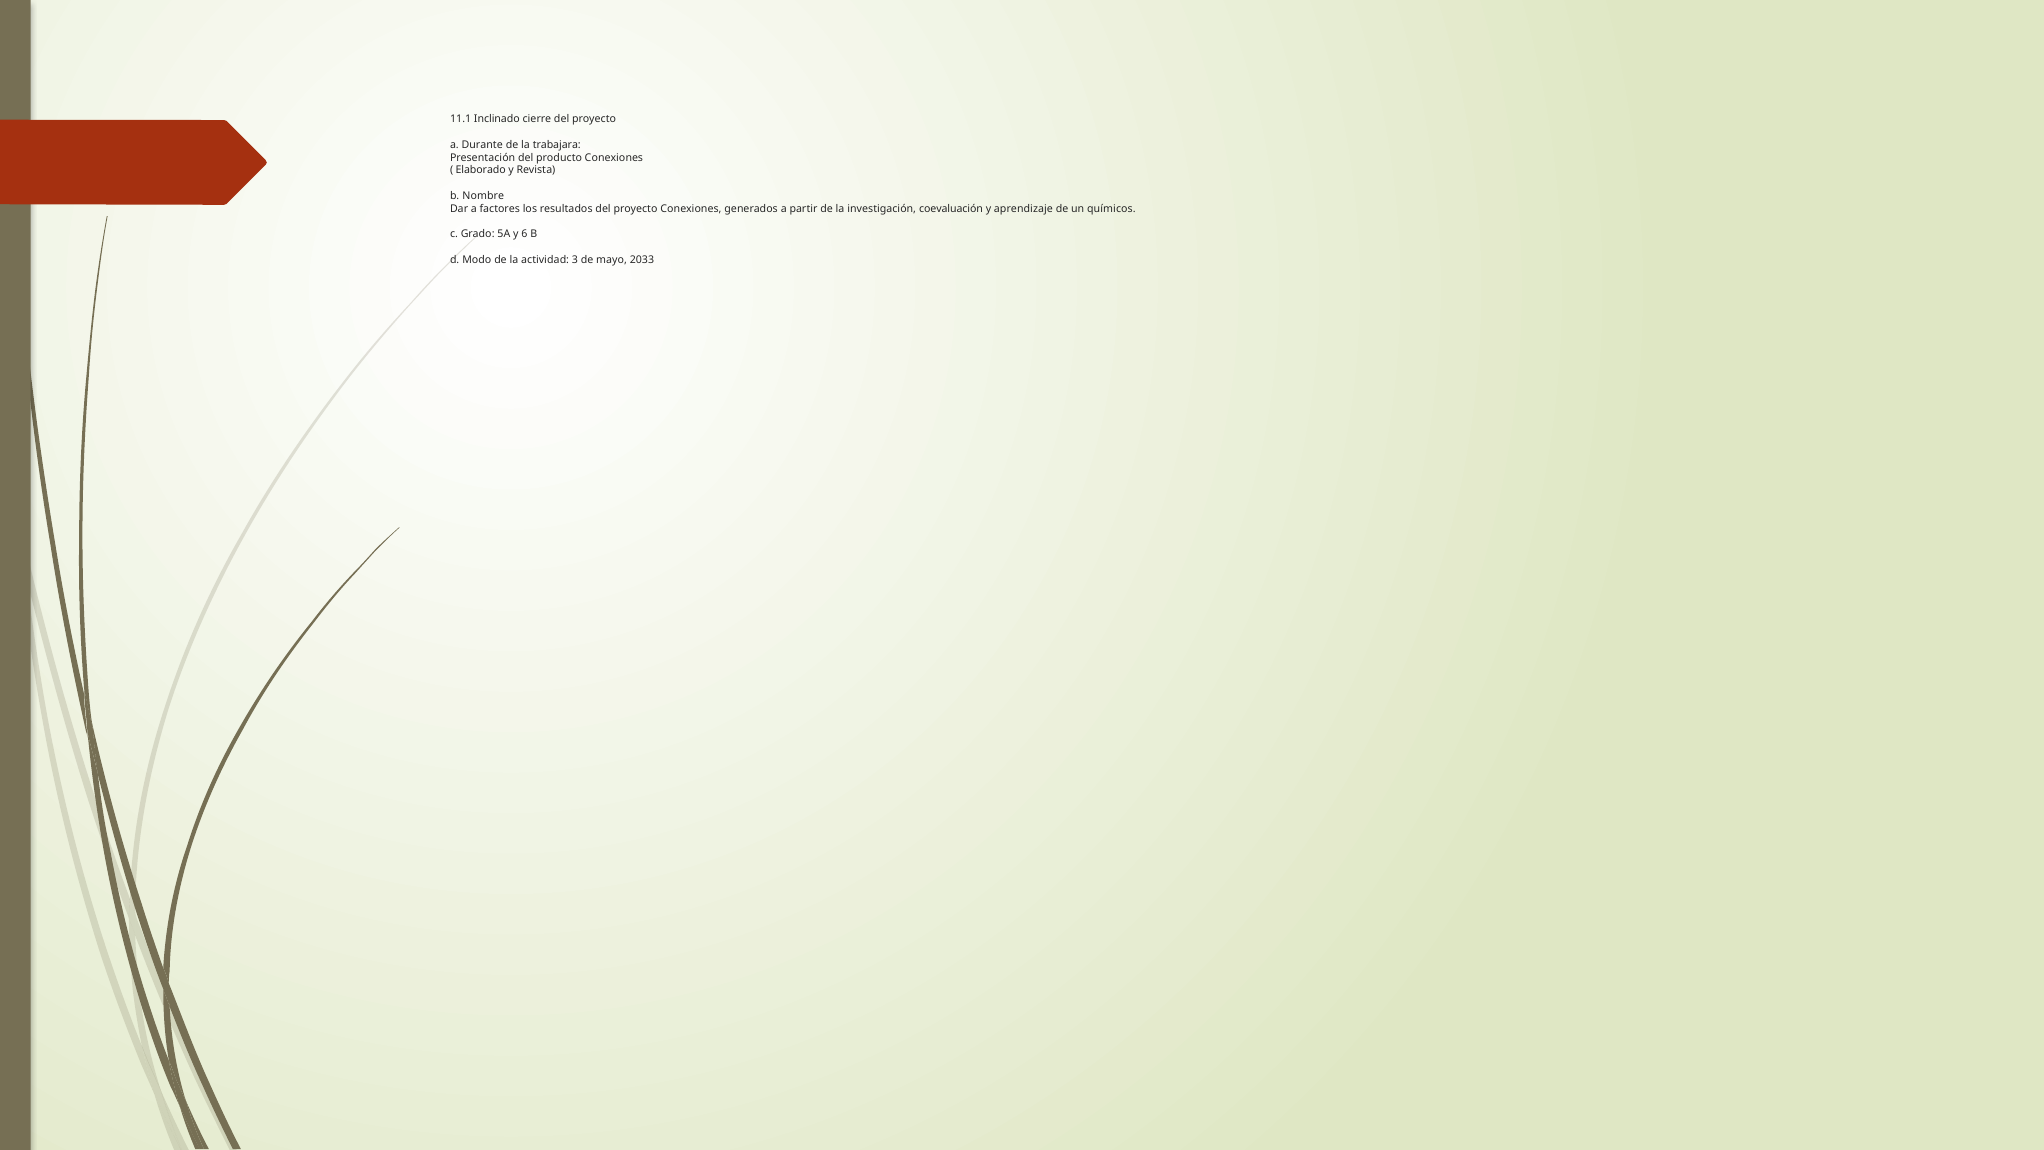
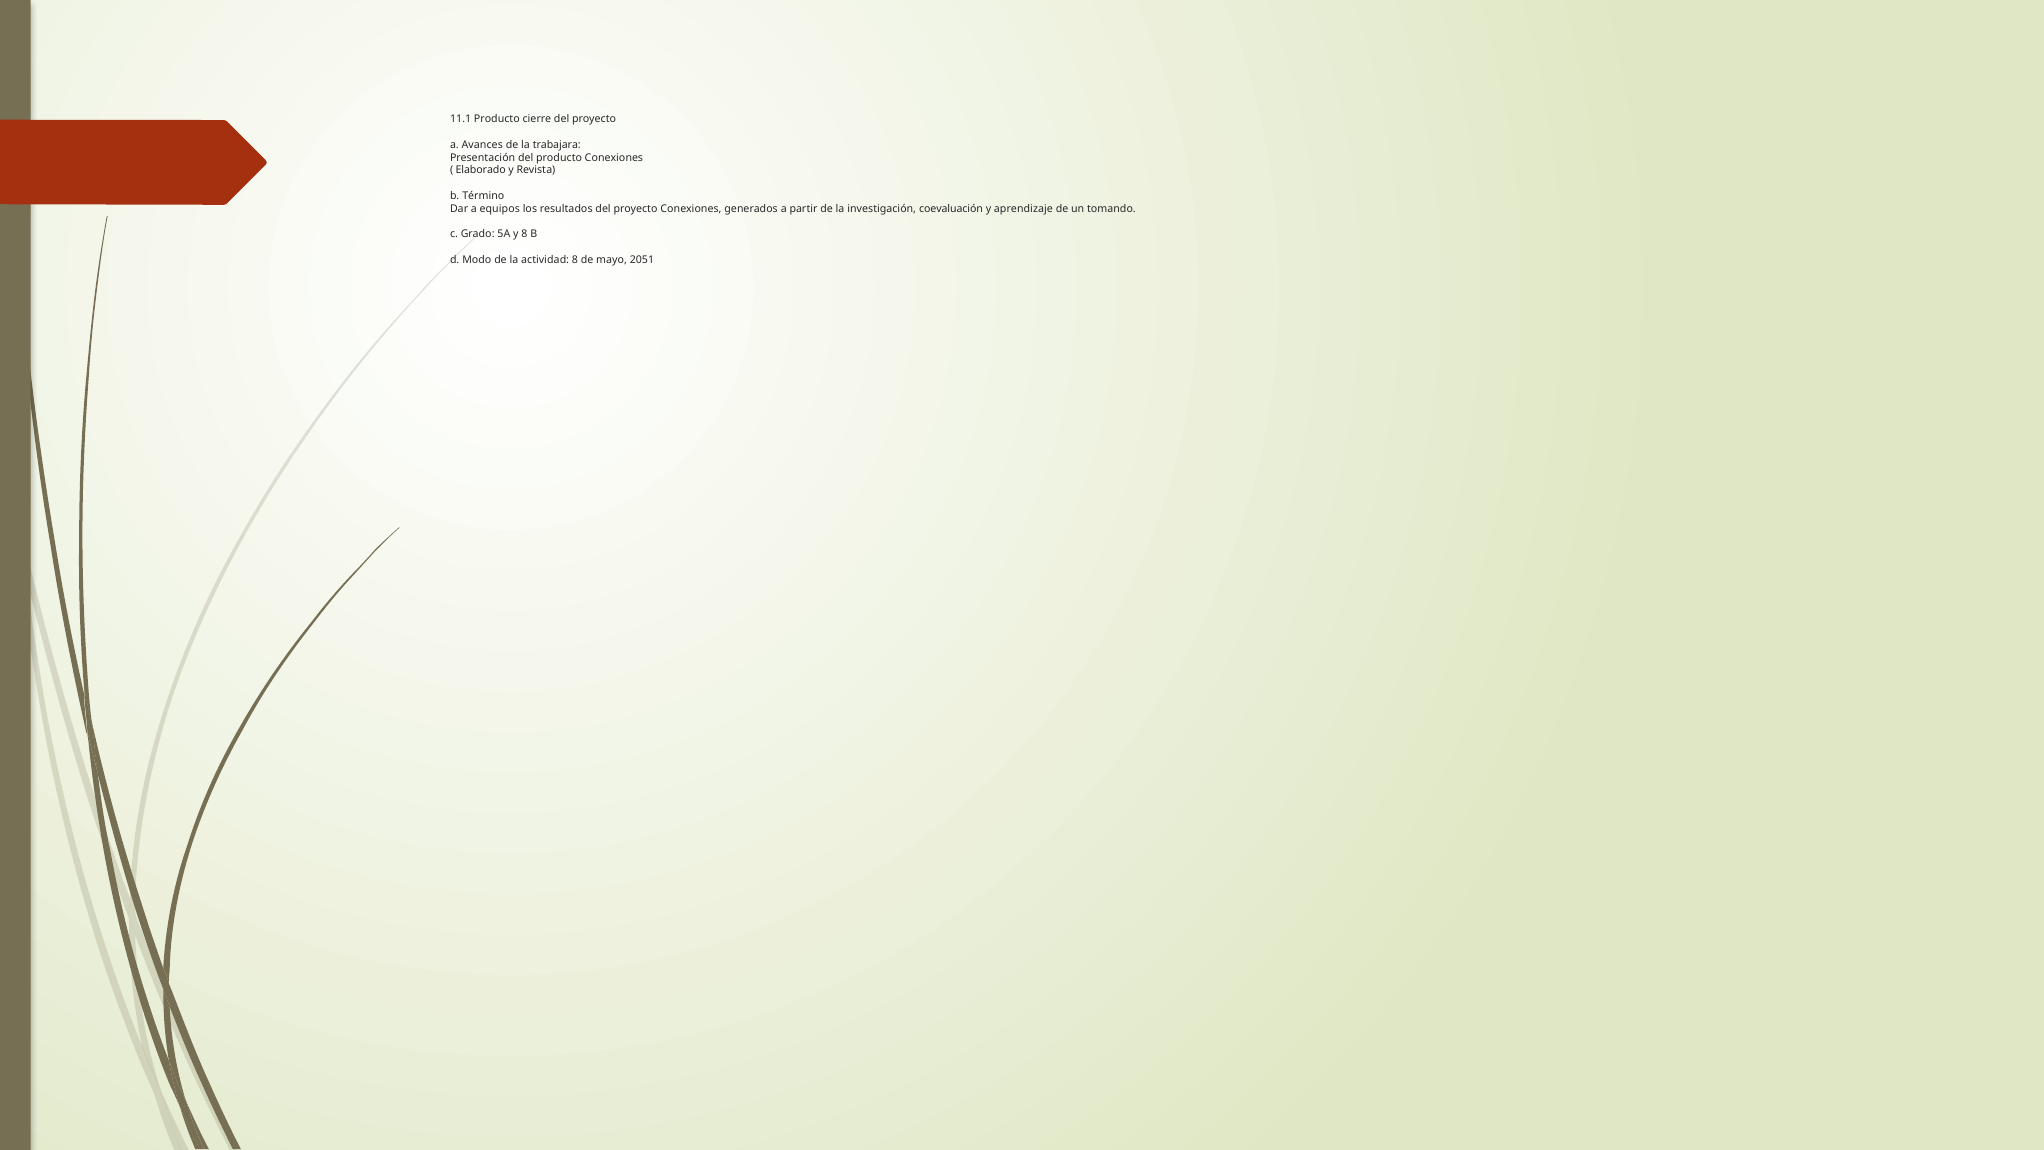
11.1 Inclinado: Inclinado -> Producto
Durante: Durante -> Avances
Nombre: Nombre -> Término
factores: factores -> equipos
químicos: químicos -> tomando
y 6: 6 -> 8
actividad 3: 3 -> 8
2033: 2033 -> 2051
